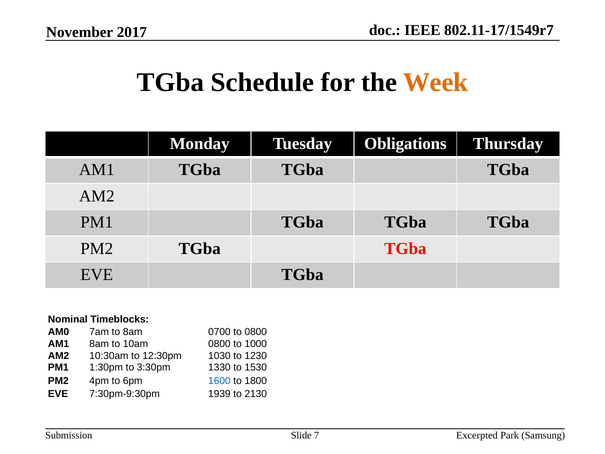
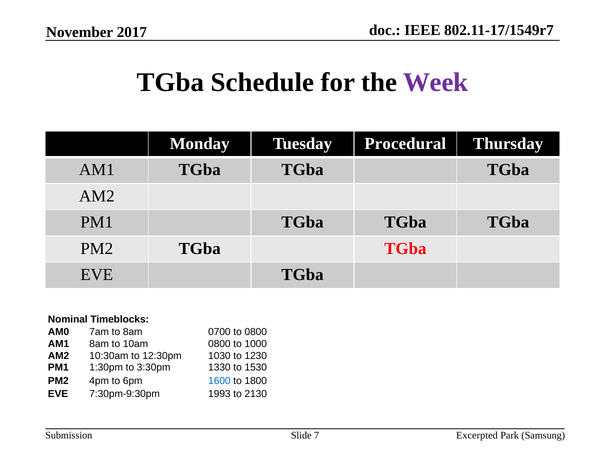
Week colour: orange -> purple
Obligations: Obligations -> Procedural
1939: 1939 -> 1993
